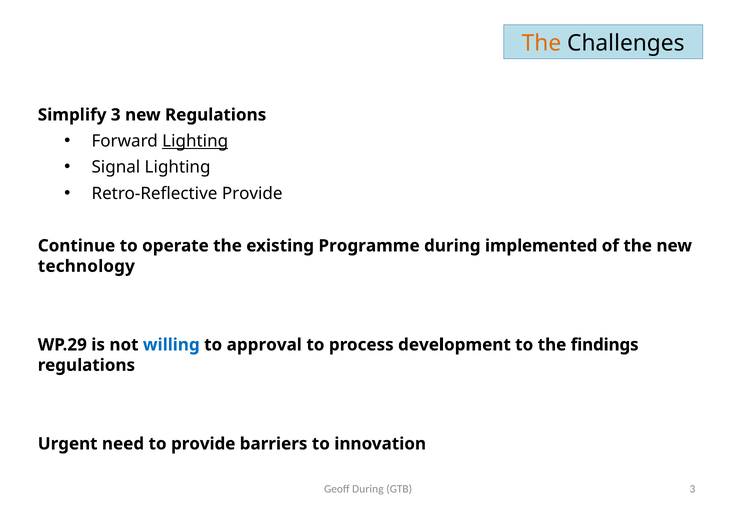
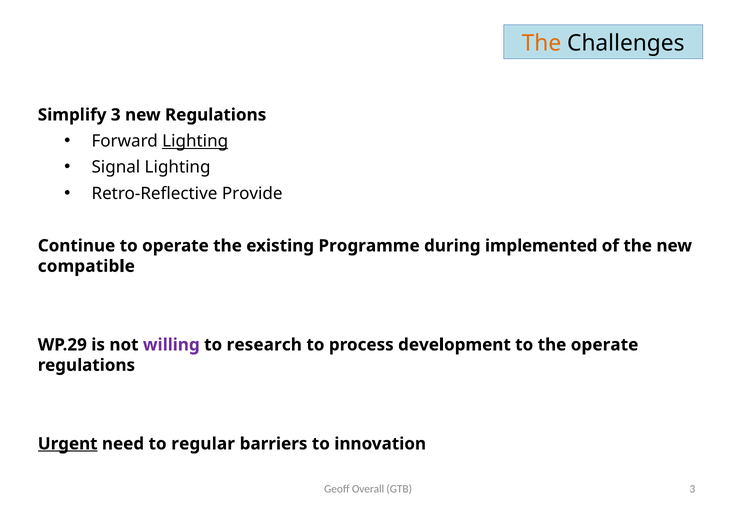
technology: technology -> compatible
willing colour: blue -> purple
approval: approval -> research
the findings: findings -> operate
Urgent underline: none -> present
to provide: provide -> regular
Geoff During: During -> Overall
